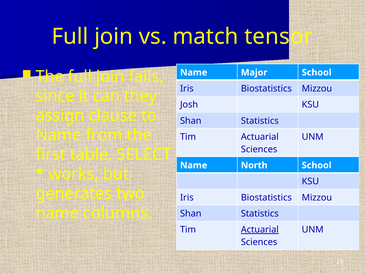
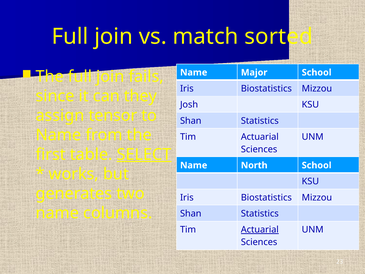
tensor: tensor -> sorted
clause: clause -> tensor
SELECT underline: none -> present
